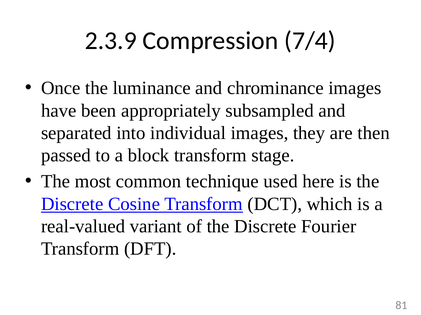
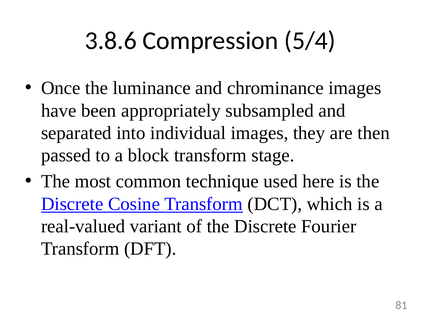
2.3.9: 2.3.9 -> 3.8.6
7/4: 7/4 -> 5/4
